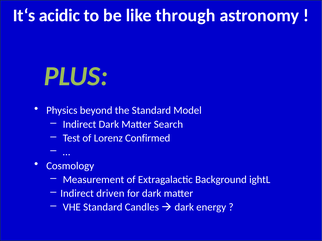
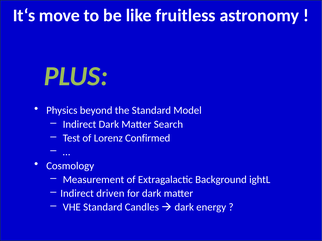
acidic: acidic -> move
through: through -> fruitless
